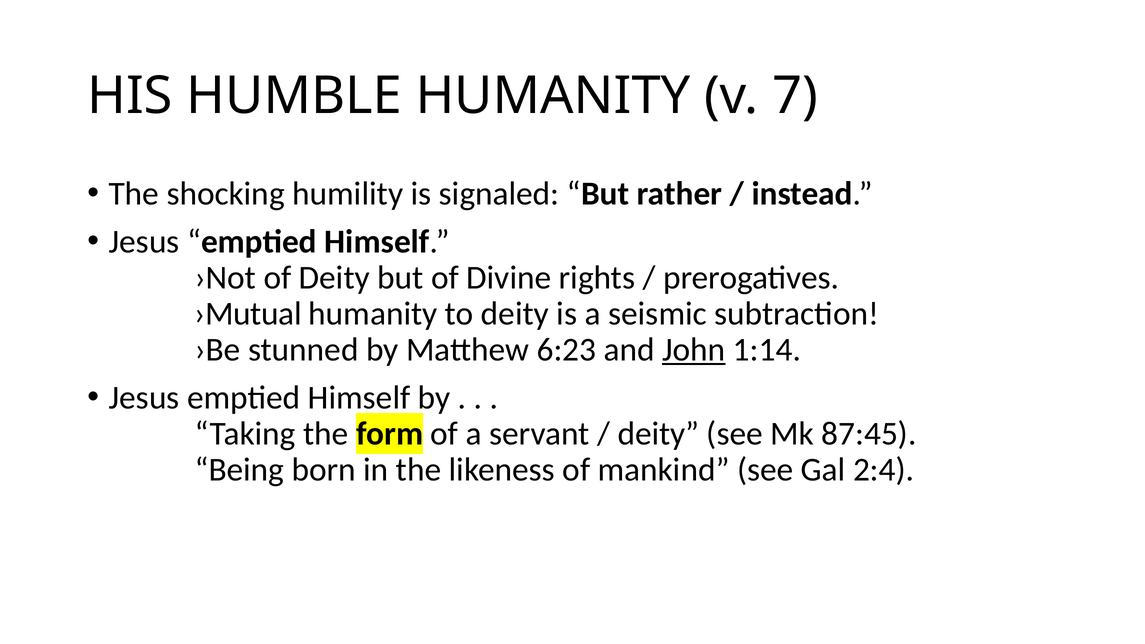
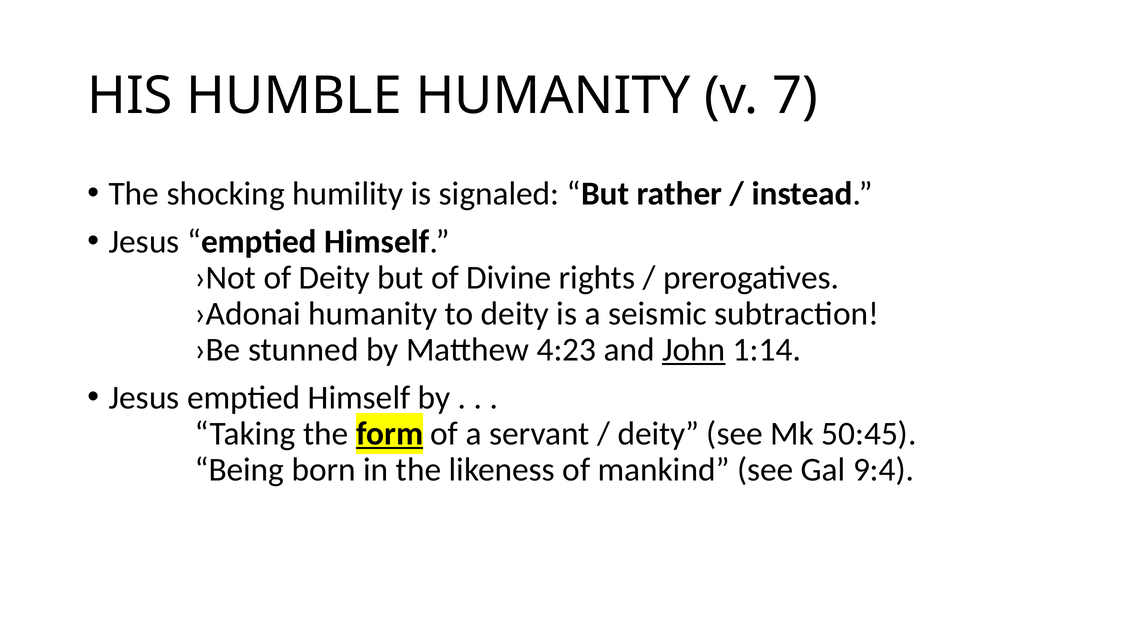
›Mutual: ›Mutual -> ›Adonai
6:23: 6:23 -> 4:23
form underline: none -> present
87:45: 87:45 -> 50:45
2:4: 2:4 -> 9:4
